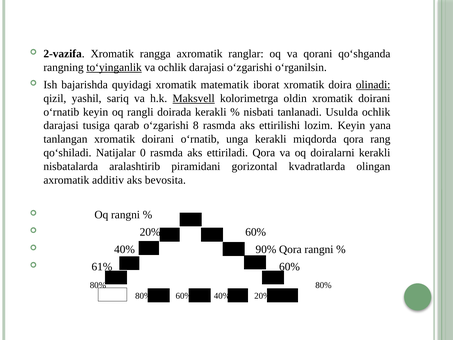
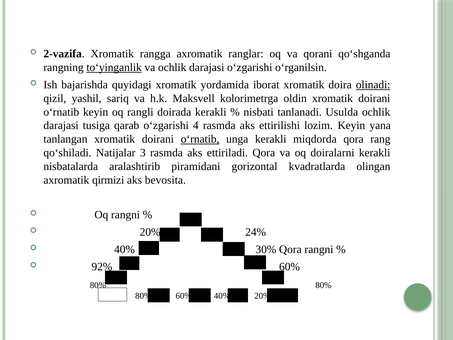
matematik: matematik -> yordamida
Maksvell underline: present -> none
8: 8 -> 4
o‘rnatib at (200, 139) underline: none -> present
0: 0 -> 3
аdditiv: аdditiv -> qirmizi
20% 60%: 60% -> 24%
90%: 90% -> 30%
61%: 61% -> 92%
